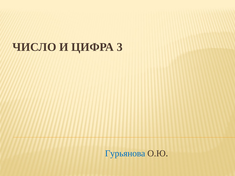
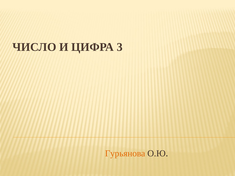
Гурьянова colour: blue -> orange
